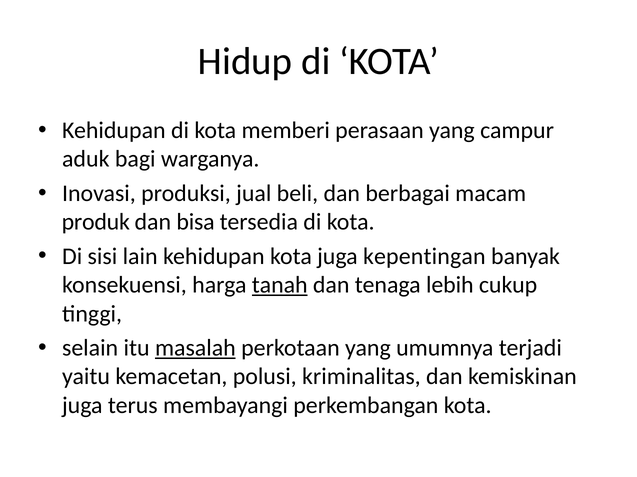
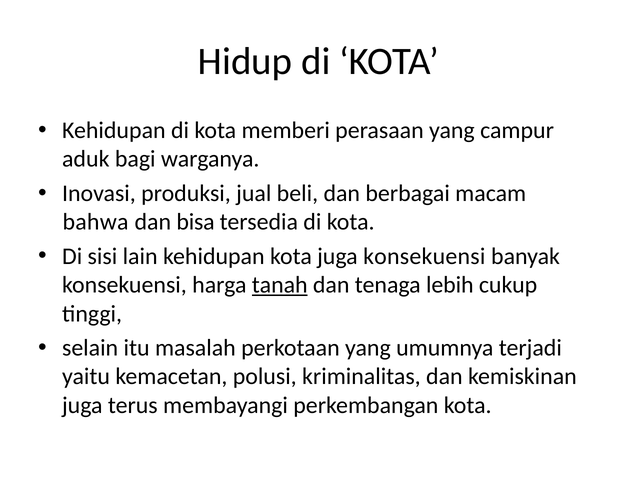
produk: produk -> bahwa
juga kepentingan: kepentingan -> konsekuensi
masalah underline: present -> none
